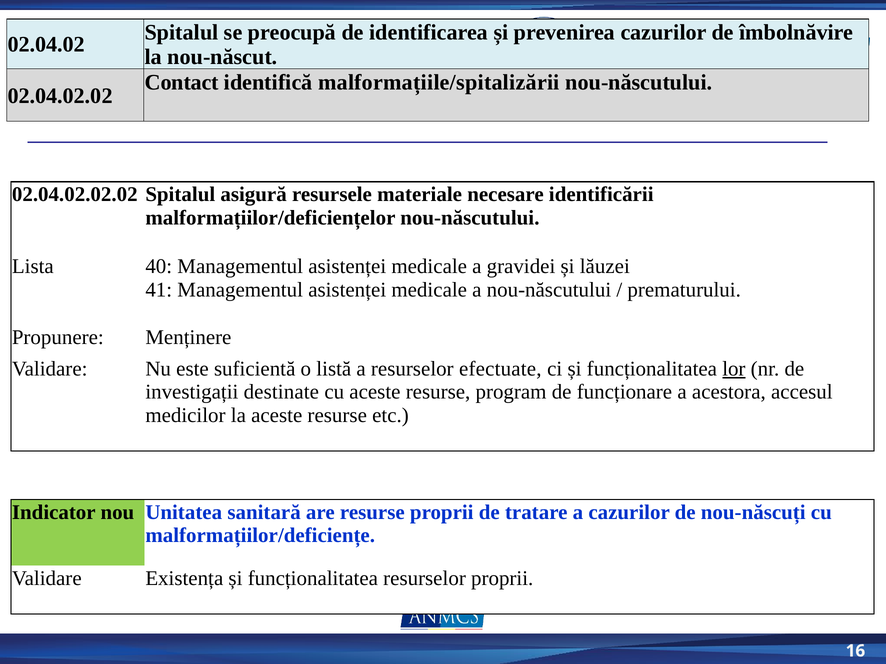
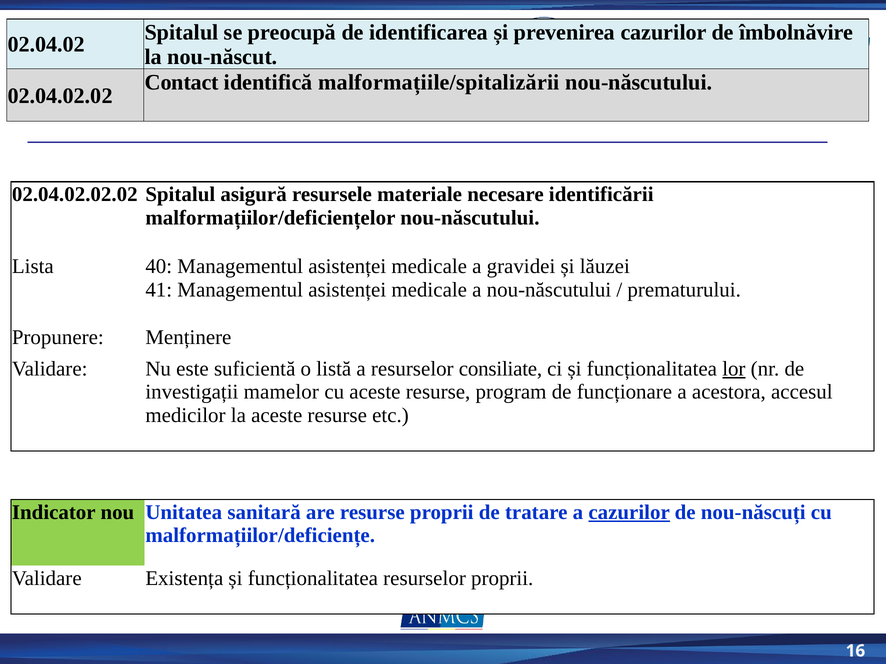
efectuate: efectuate -> consiliate
destinate: destinate -> mamelor
cazurilor at (629, 513) underline: none -> present
